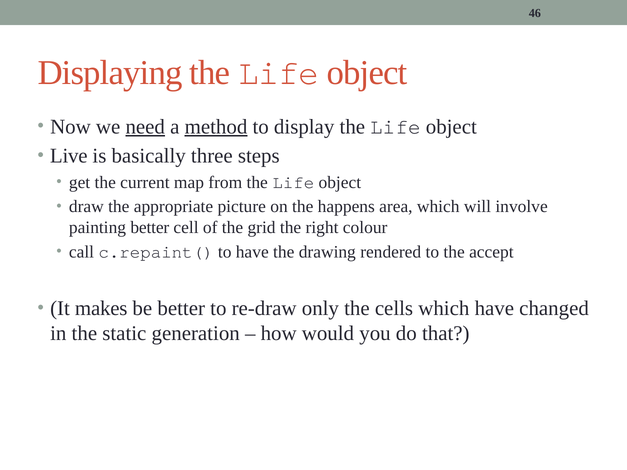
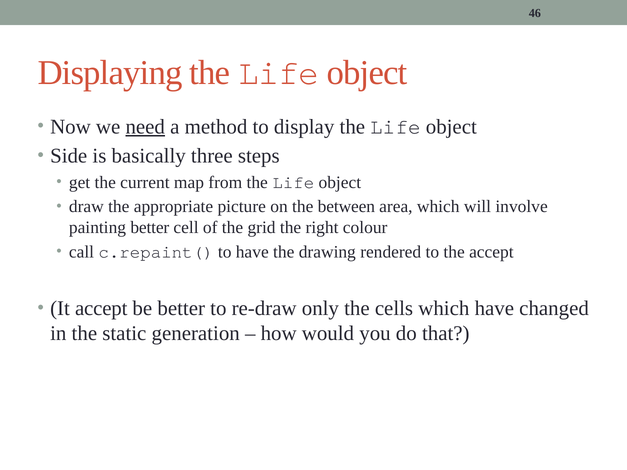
method underline: present -> none
Live: Live -> Side
happens: happens -> between
It makes: makes -> accept
